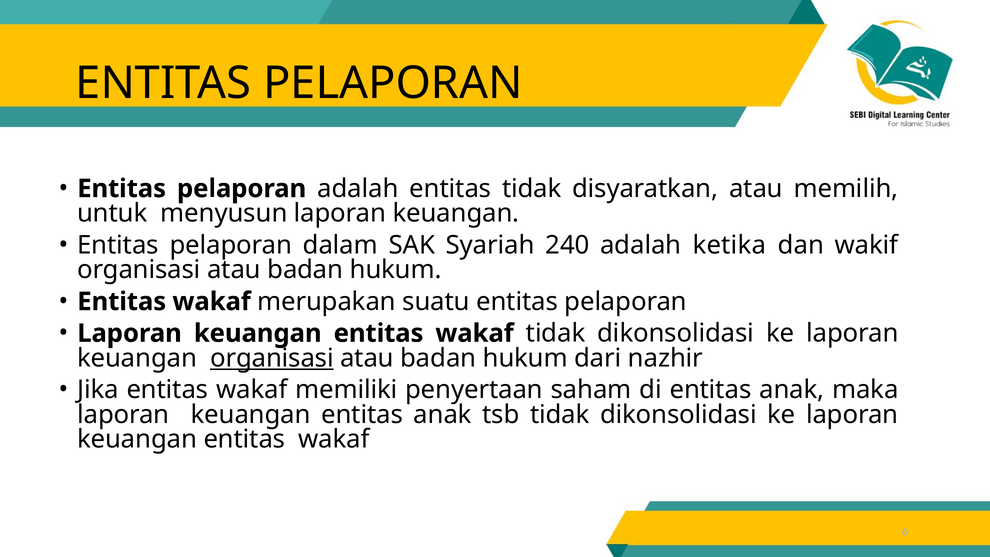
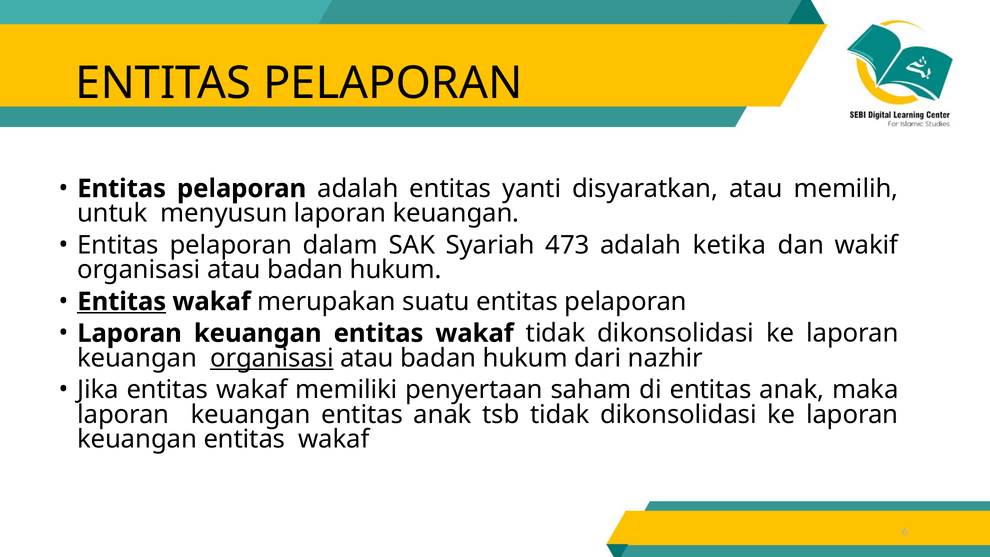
entitas tidak: tidak -> yanti
240: 240 -> 473
Entitas at (122, 302) underline: none -> present
